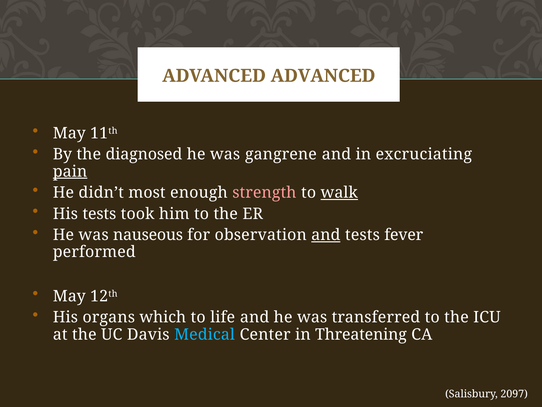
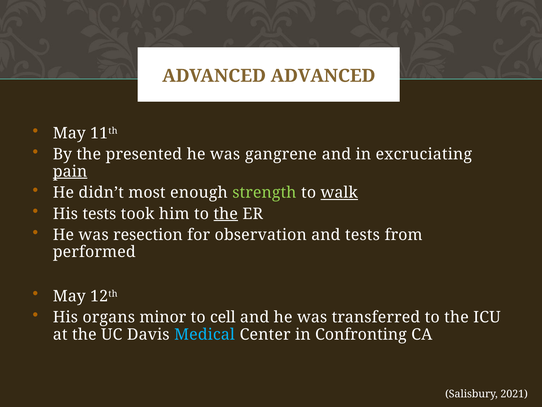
diagnosed: diagnosed -> presented
strength colour: pink -> light green
the at (226, 214) underline: none -> present
nauseous: nauseous -> resection
and at (326, 235) underline: present -> none
fever: fever -> from
which: which -> minor
life: life -> cell
Threatening: Threatening -> Confronting
2097: 2097 -> 2021
